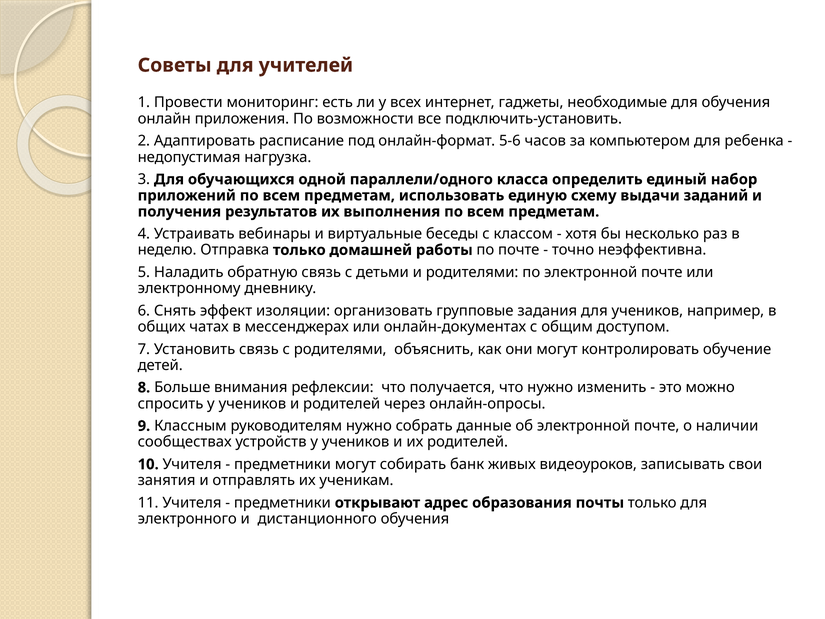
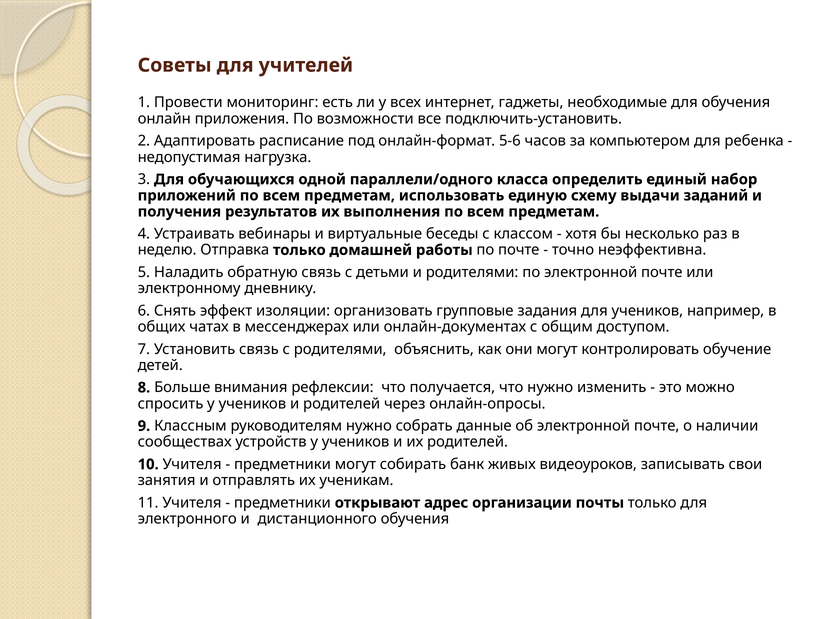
образования: образования -> организации
